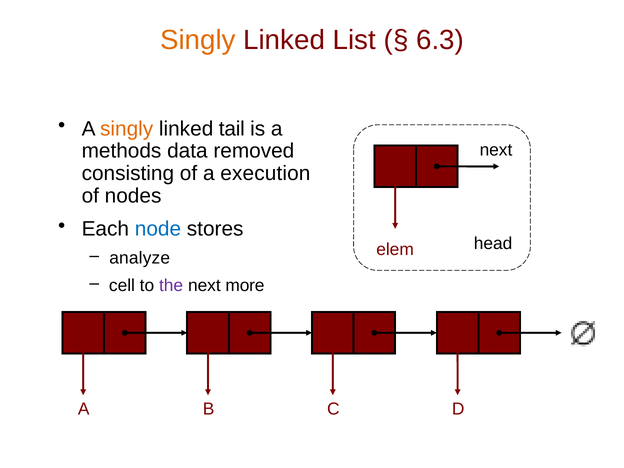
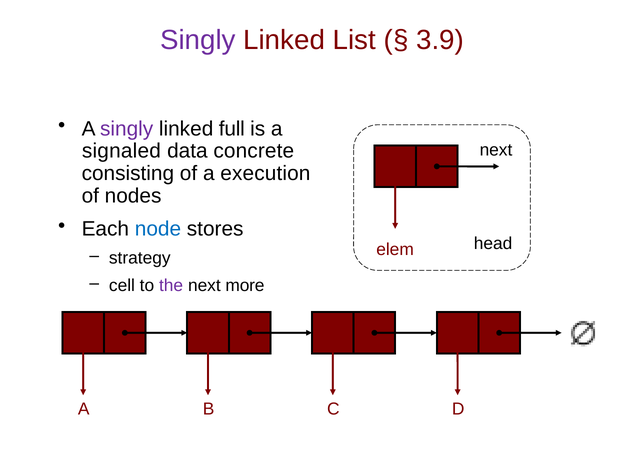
Singly at (198, 40) colour: orange -> purple
6.3: 6.3 -> 3.9
singly at (127, 129) colour: orange -> purple
tail: tail -> full
methods: methods -> signaled
removed: removed -> concrete
analyze: analyze -> strategy
